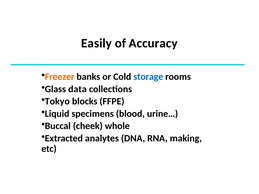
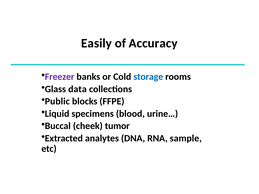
Freezer colour: orange -> purple
Tokyo: Tokyo -> Public
whole: whole -> tumor
making: making -> sample
